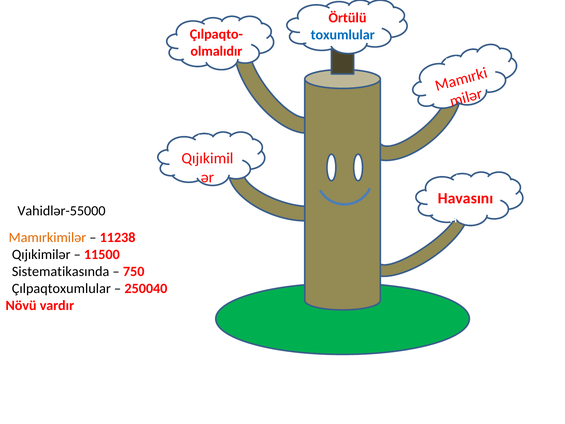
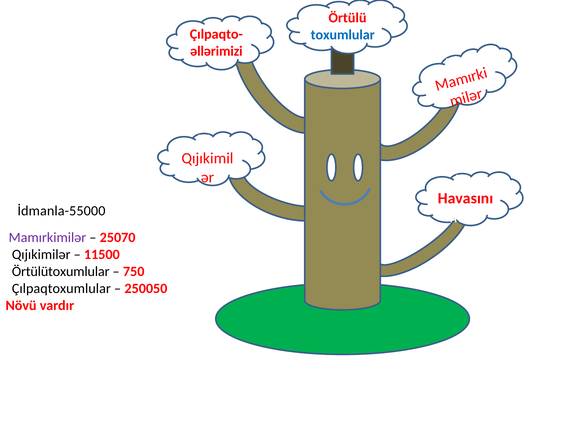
olmalıdır: olmalıdır -> əllərimizi
Vahidlər-55000: Vahidlər-55000 -> İdmanla-55000
Mamırkimilər colour: orange -> purple
11238: 11238 -> 25070
Sistematikasında: Sistematikasında -> Örtülütoxumlular
250040: 250040 -> 250050
